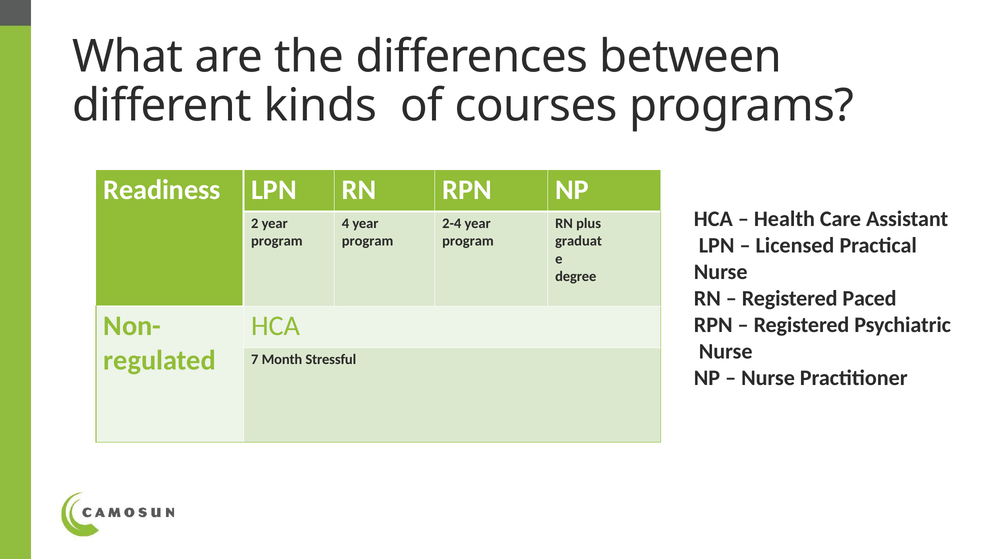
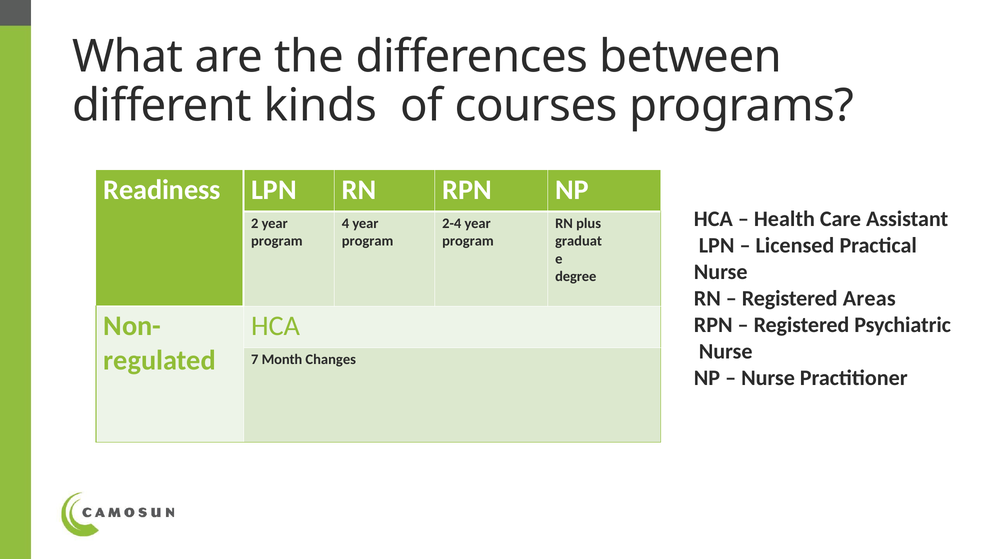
Paced: Paced -> Areas
Stressful: Stressful -> Changes
